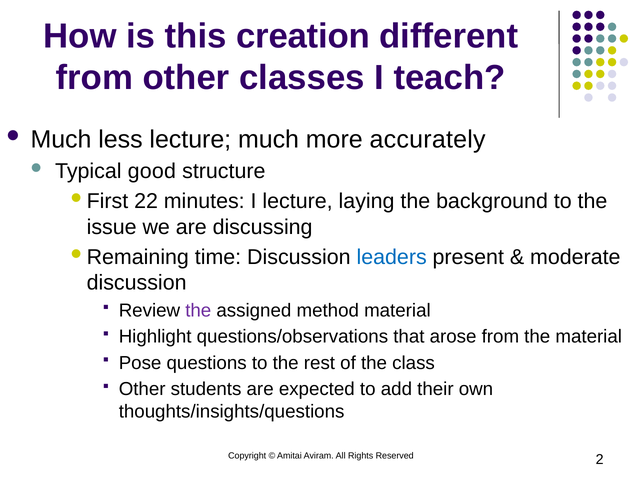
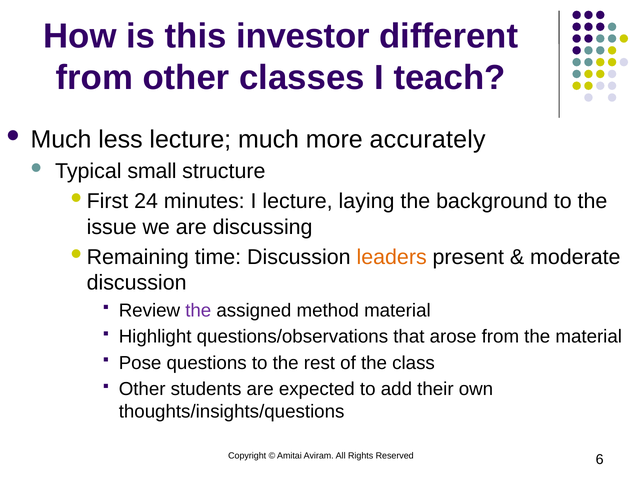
creation: creation -> investor
good: good -> small
22: 22 -> 24
leaders colour: blue -> orange
2: 2 -> 6
